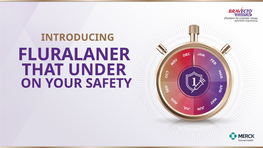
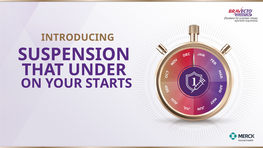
FLURALANER: FLURALANER -> SUSPENSION
SAFETY: SAFETY -> STARTS
